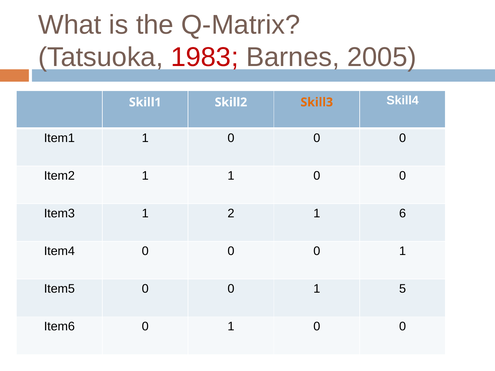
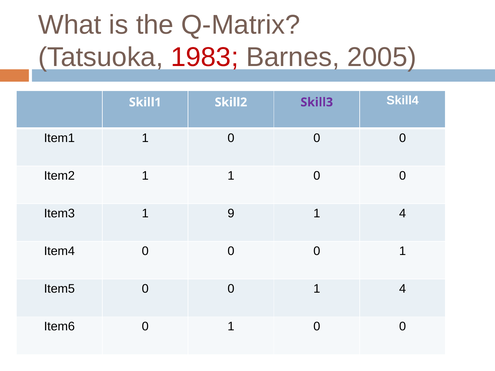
Skill3 colour: orange -> purple
2: 2 -> 9
6 at (403, 214): 6 -> 4
0 1 5: 5 -> 4
